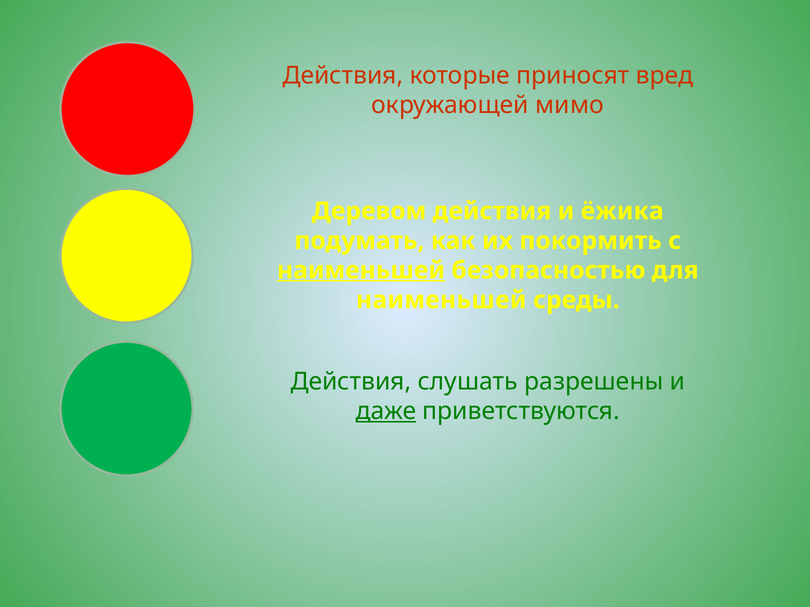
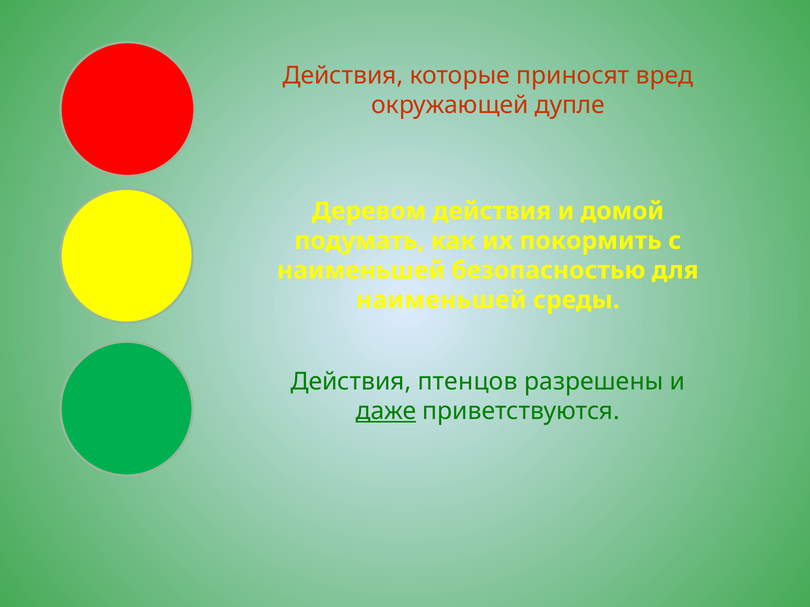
мимо: мимо -> дупле
ёжика: ёжика -> домой
наименьшей at (361, 271) underline: present -> none
слушать: слушать -> птенцов
